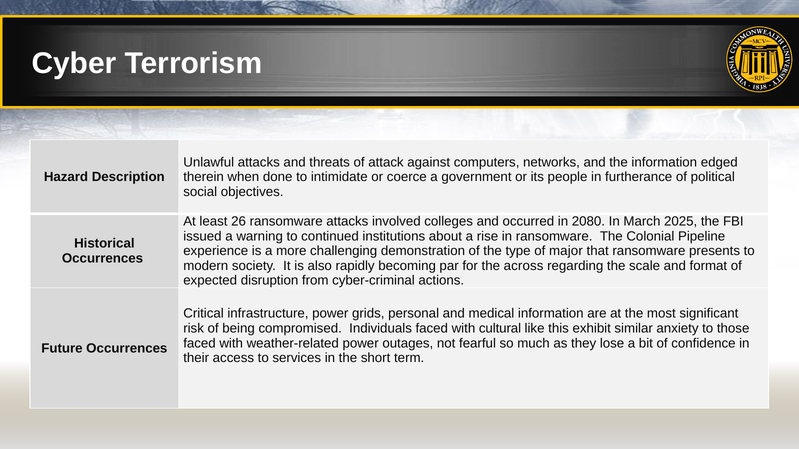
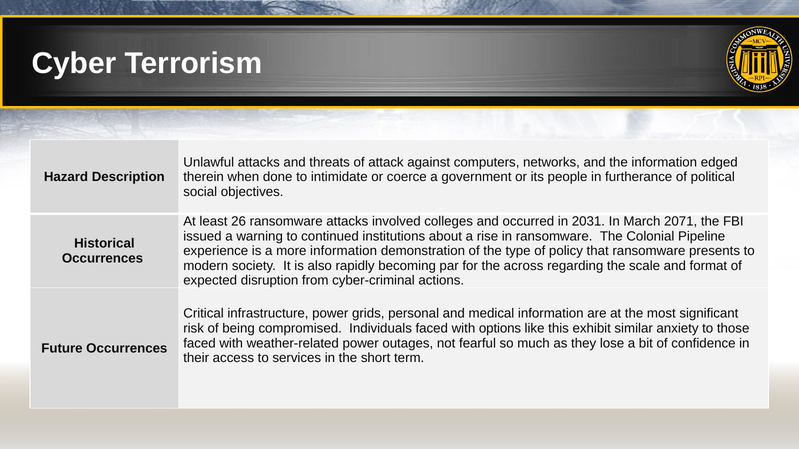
2080: 2080 -> 2031
2025: 2025 -> 2071
more challenging: challenging -> information
major: major -> policy
cultural: cultural -> options
